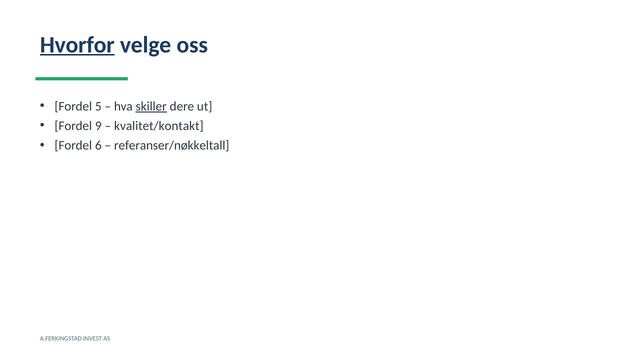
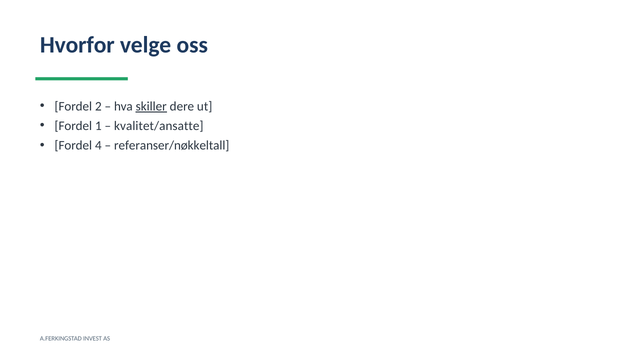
Hvorfor underline: present -> none
5: 5 -> 2
9: 9 -> 1
kvalitet/kontakt: kvalitet/kontakt -> kvalitet/ansatte
6: 6 -> 4
